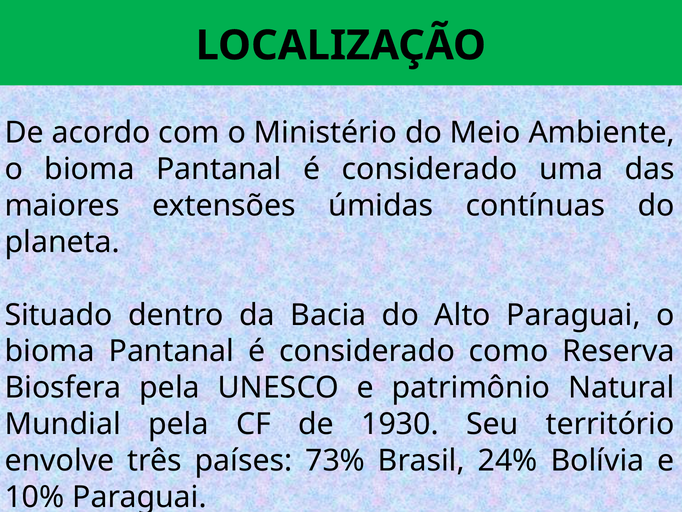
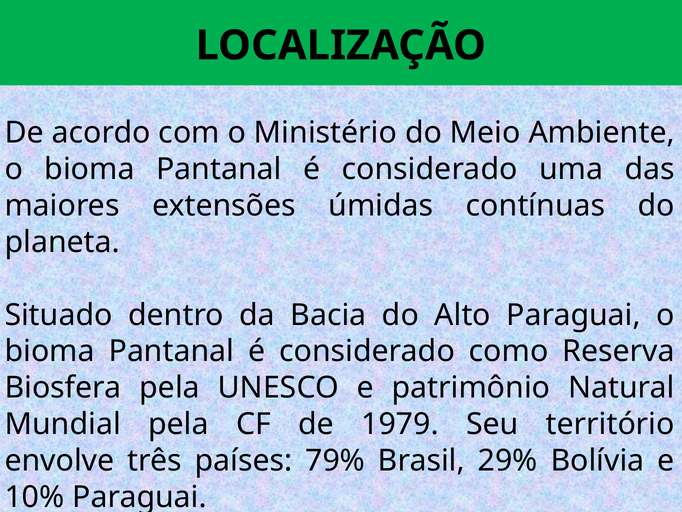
1930: 1930 -> 1979
73%: 73% -> 79%
24%: 24% -> 29%
